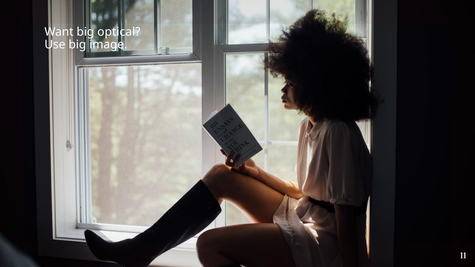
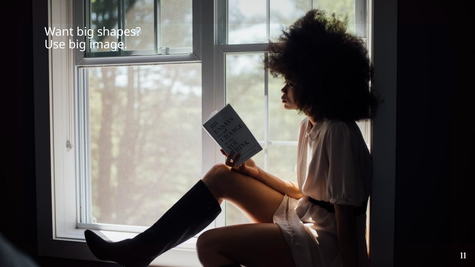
optical: optical -> shapes
